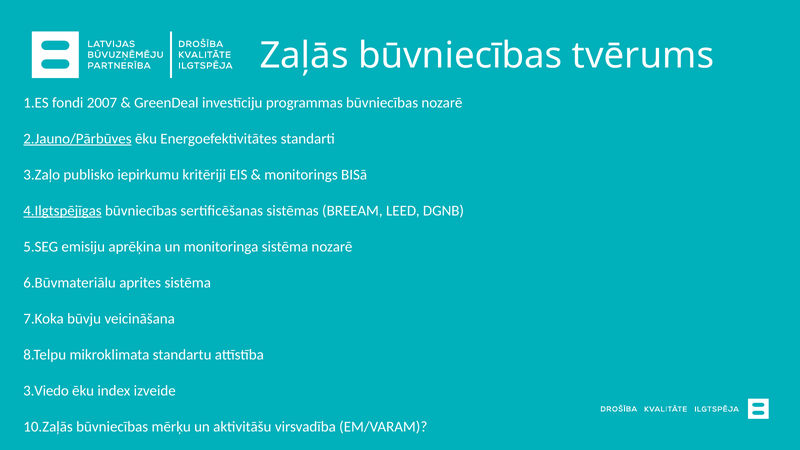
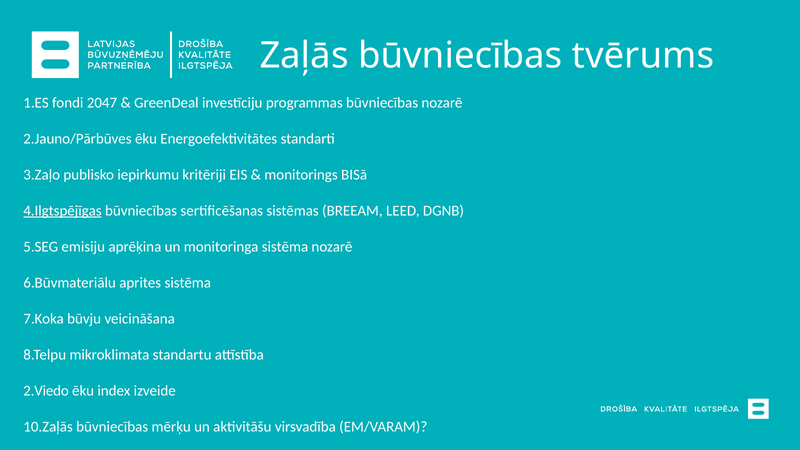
2007: 2007 -> 2047
2.Jauno/Pārbūves underline: present -> none
3.Viedo: 3.Viedo -> 2.Viedo
